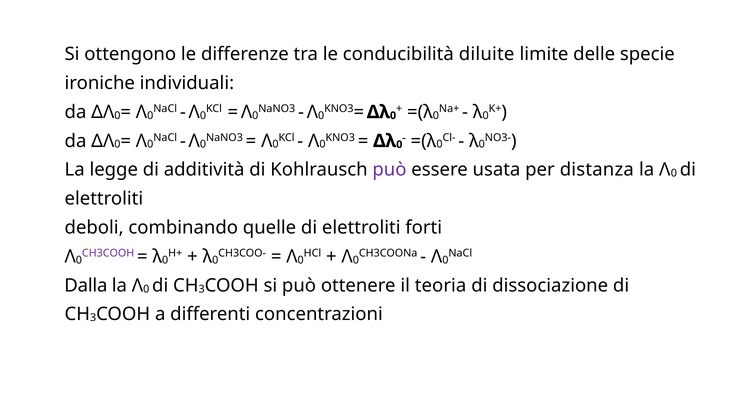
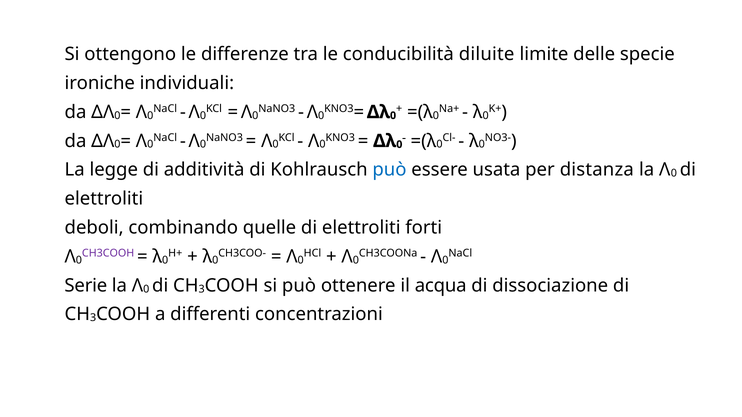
può at (390, 170) colour: purple -> blue
Dalla: Dalla -> Serie
teoria: teoria -> acqua
